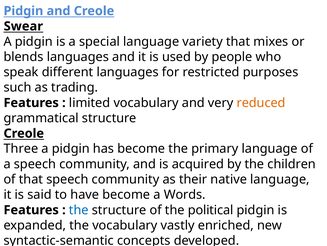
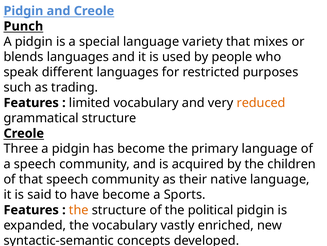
Swear: Swear -> Punch
Words: Words -> Sports
the at (79, 209) colour: blue -> orange
